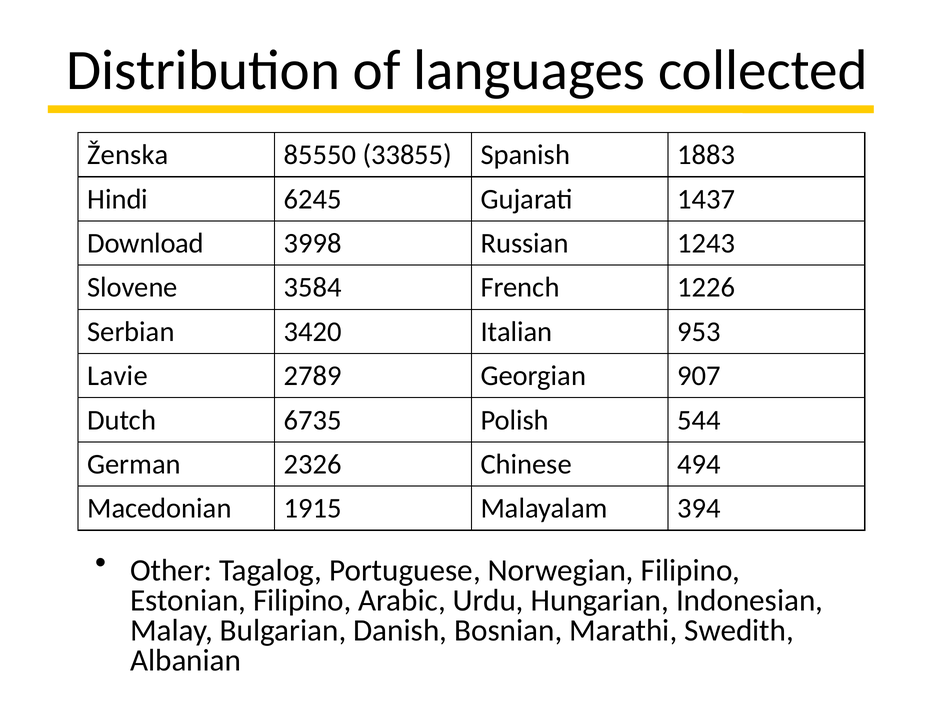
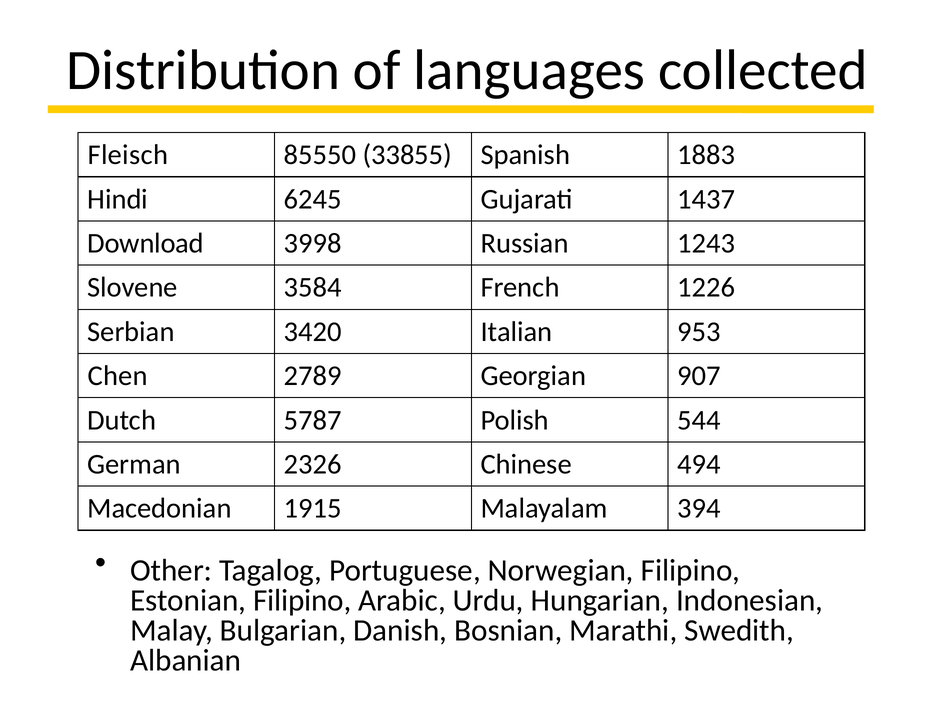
Ženska: Ženska -> Fleisch
Lavie: Lavie -> Chen
6735: 6735 -> 5787
